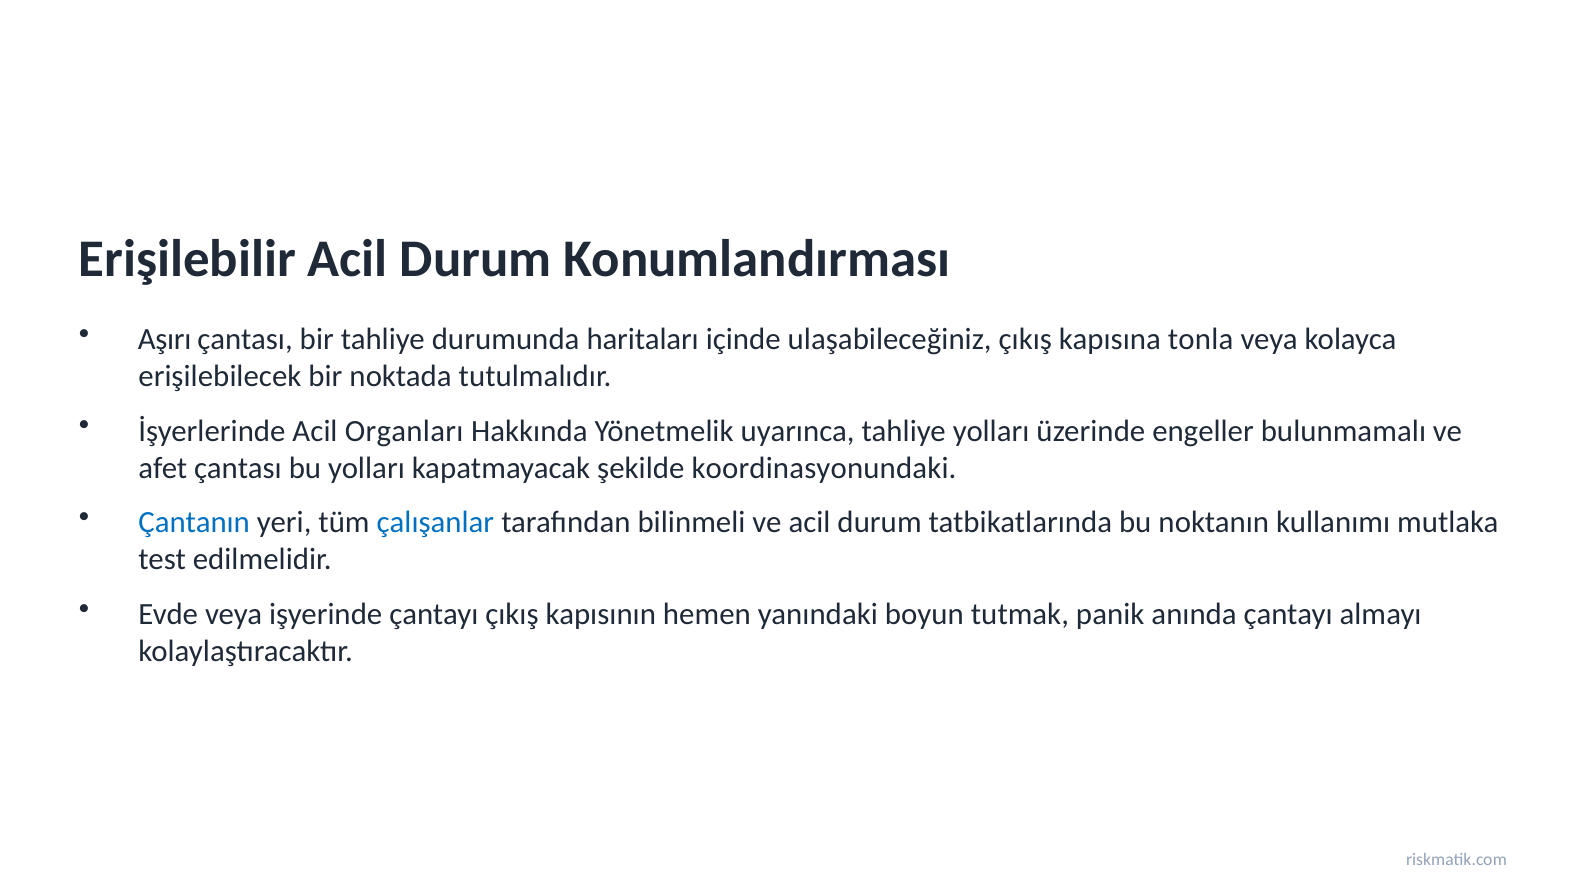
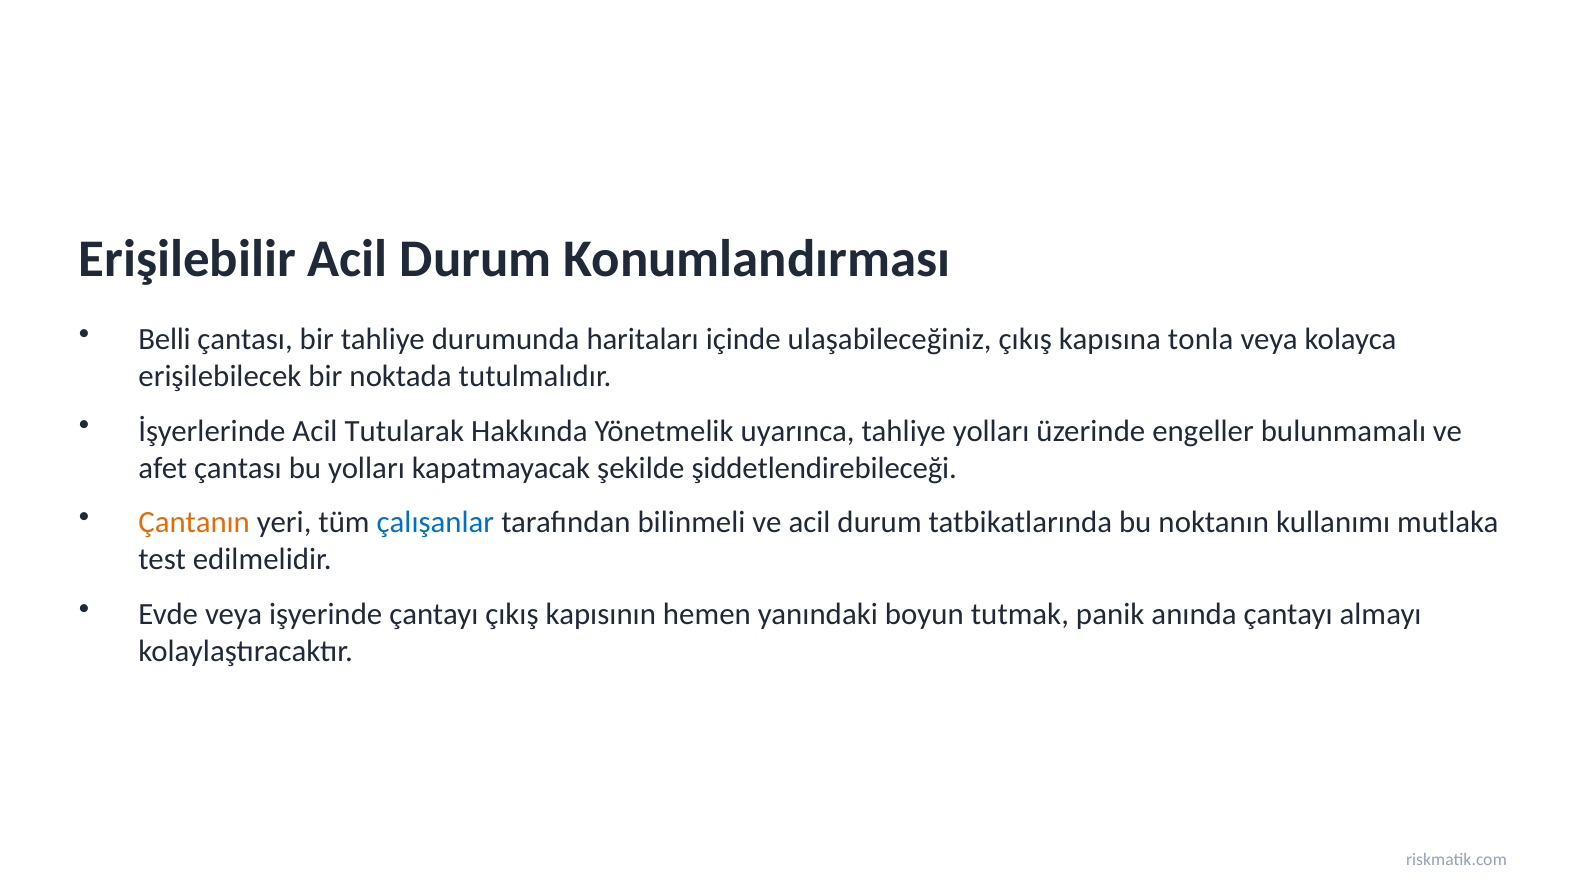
Aşırı: Aşırı -> Belli
Organları: Organları -> Tutularak
koordinasyonundaki: koordinasyonundaki -> şiddetlendirebileceği
Çantanın colour: blue -> orange
